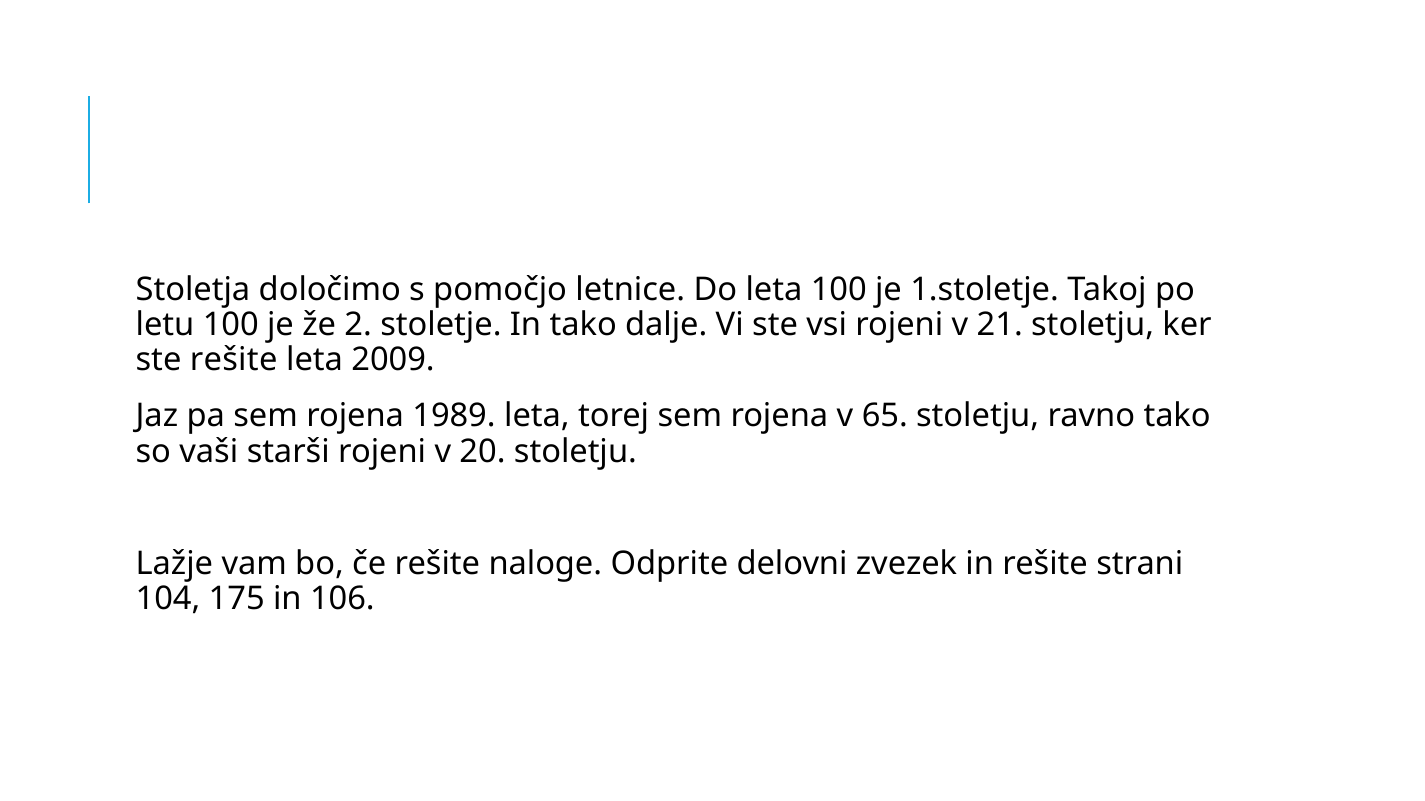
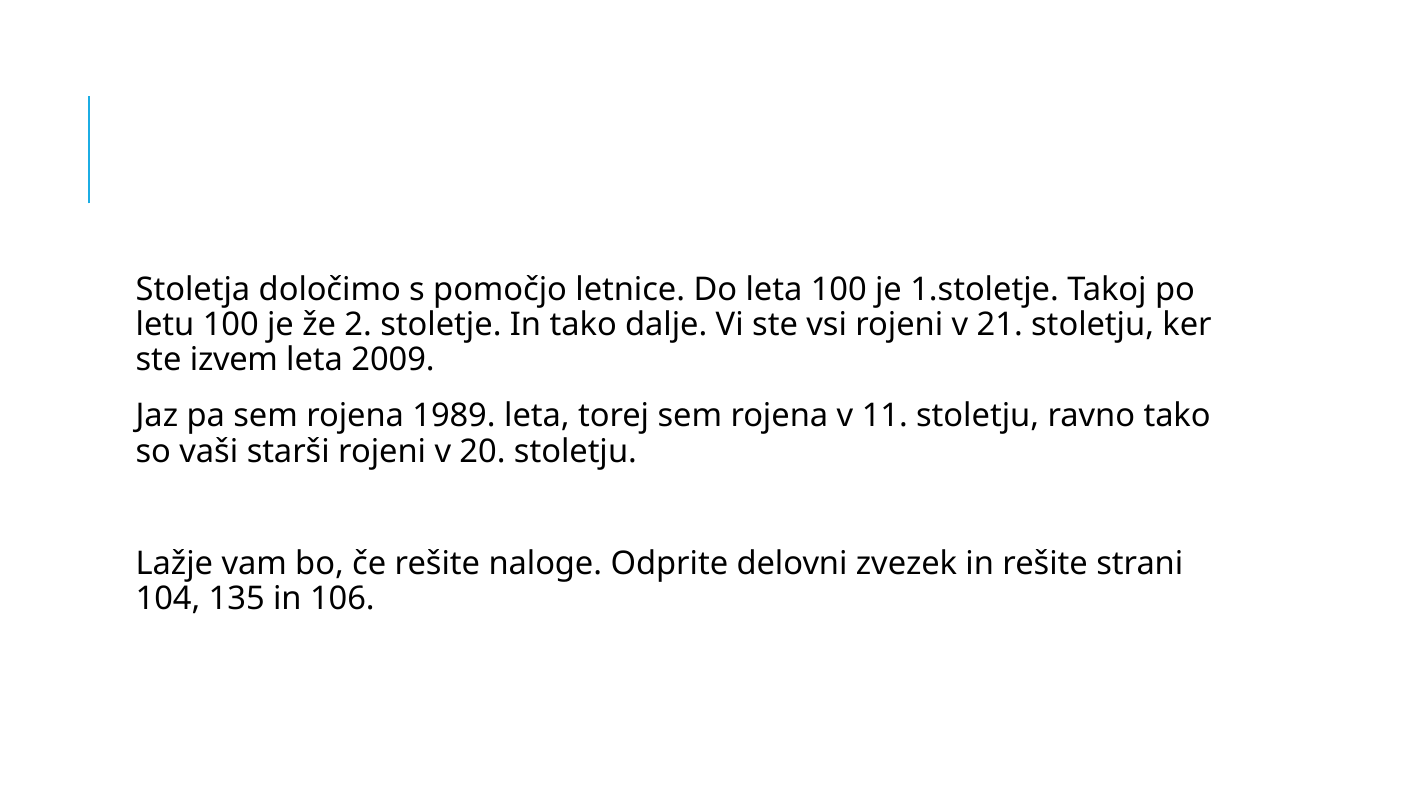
ste rešite: rešite -> izvem
65: 65 -> 11
175: 175 -> 135
